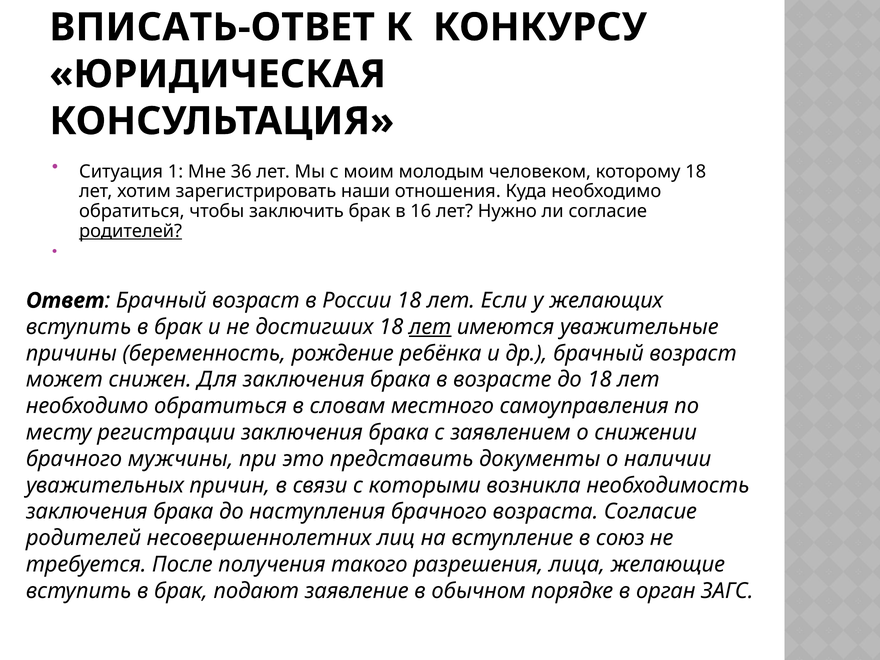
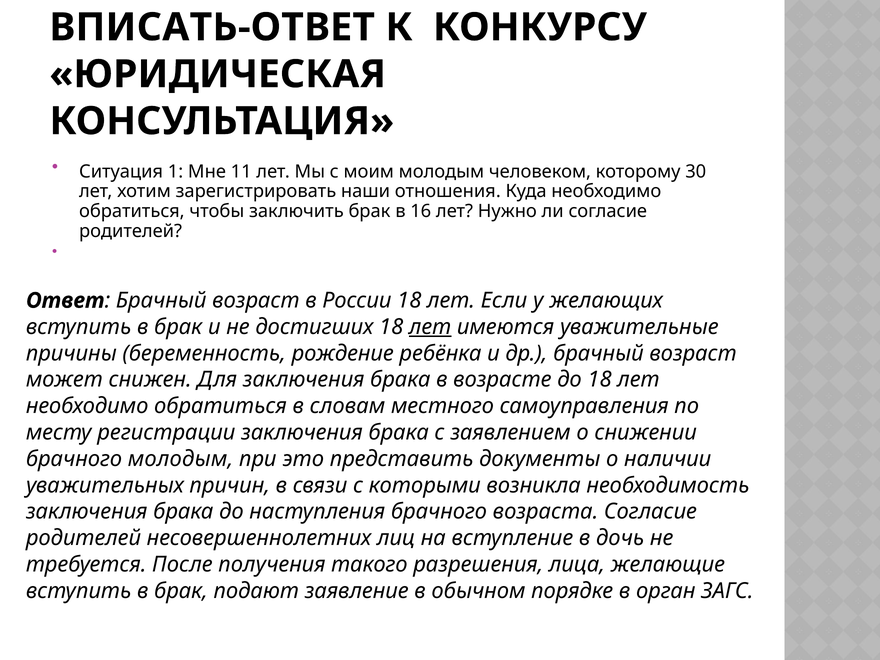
36: 36 -> 11
которому 18: 18 -> 30
родителей at (131, 231) underline: present -> none
брачного мужчины: мужчины -> молодым
союз: союз -> дочь
